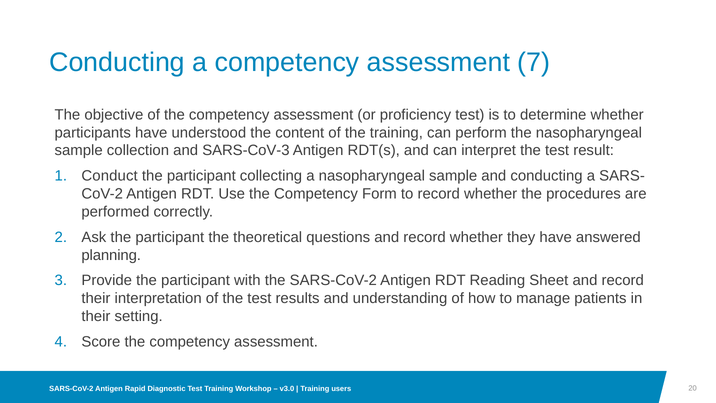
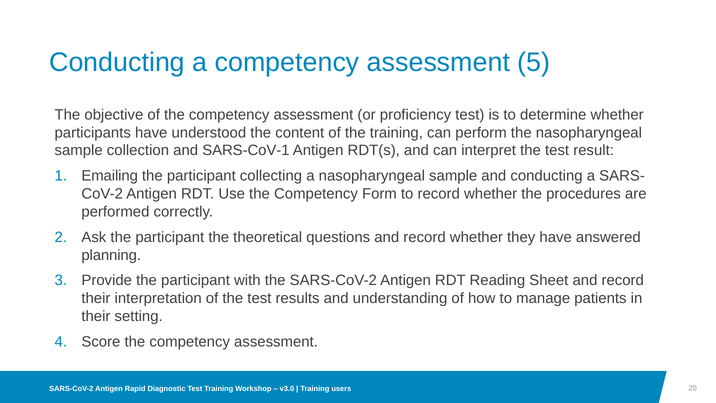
7: 7 -> 5
SARS-CoV-3: SARS-CoV-3 -> SARS-CoV-1
Conduct: Conduct -> Emailing
